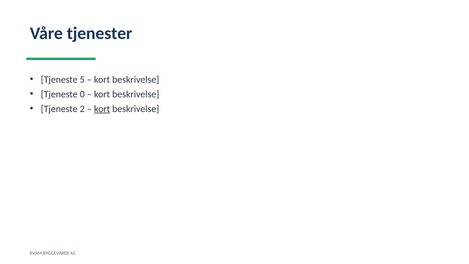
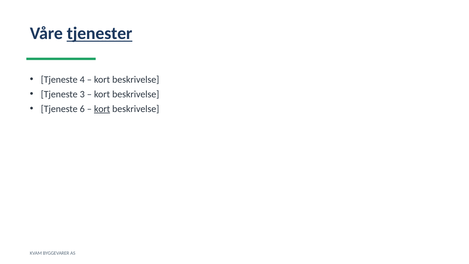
tjenester underline: none -> present
5: 5 -> 4
0: 0 -> 3
2: 2 -> 6
